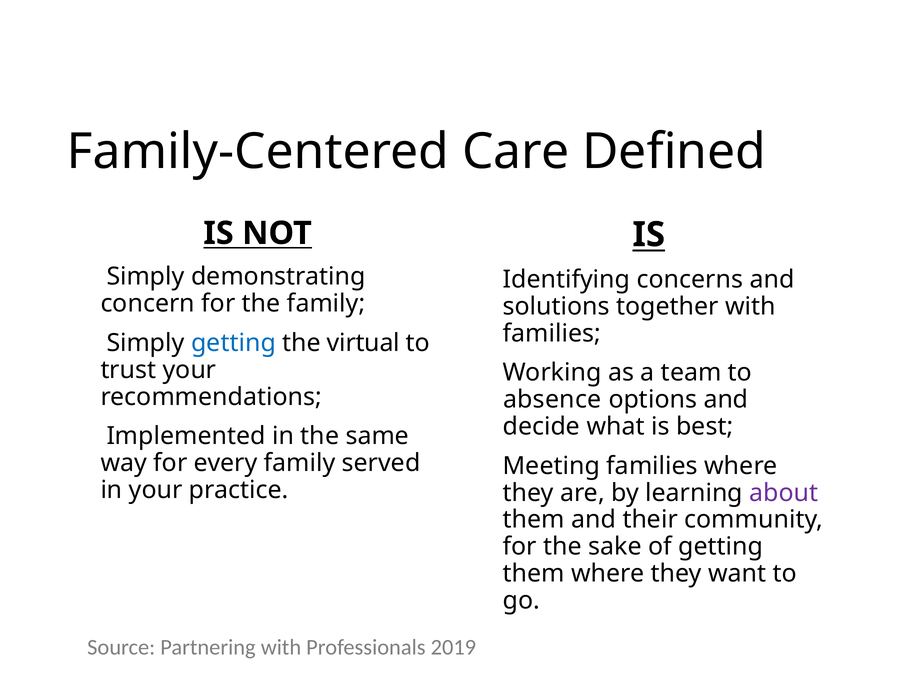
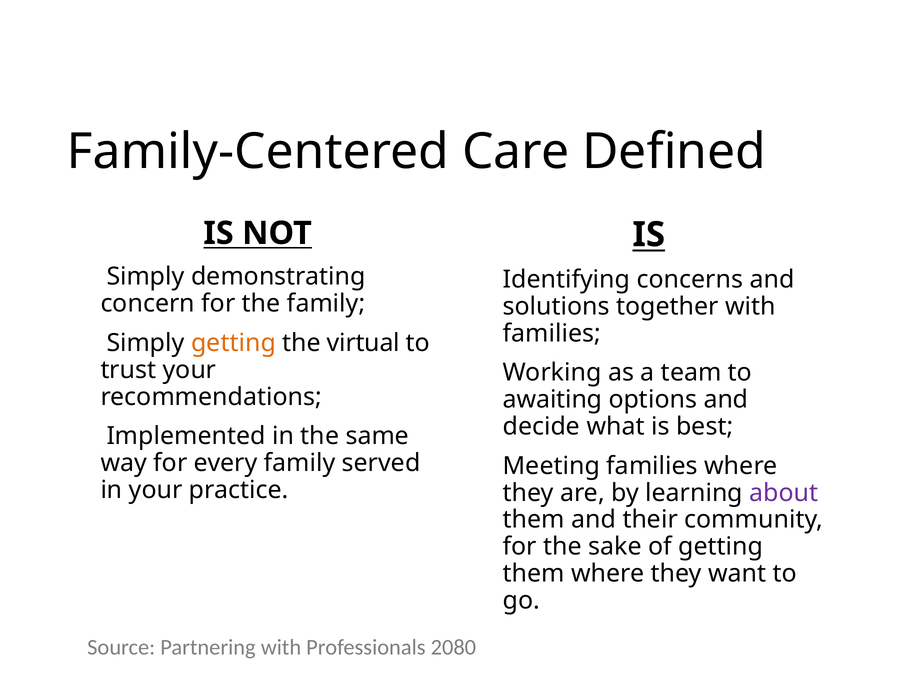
getting at (233, 343) colour: blue -> orange
absence: absence -> awaiting
2019: 2019 -> 2080
